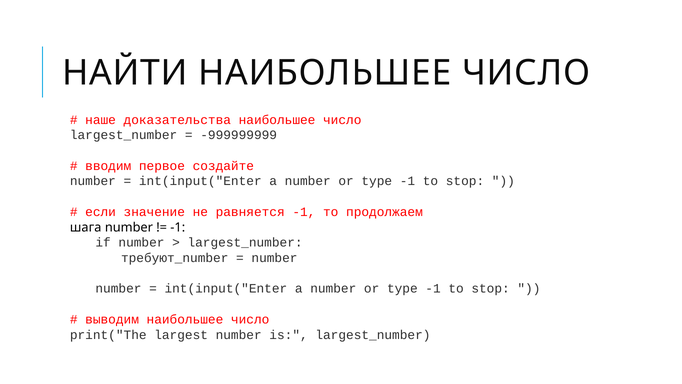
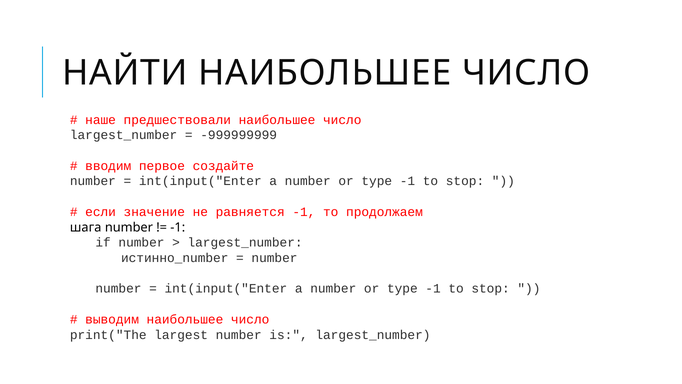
доказательства: доказательства -> предшествовали
требуют_number: требуют_number -> истинно_number
